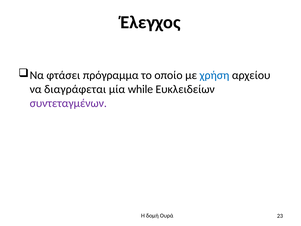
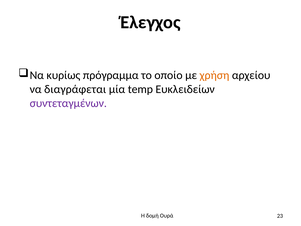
φτάσει: φτάσει -> κυρίως
χρήση colour: blue -> orange
while: while -> temp
